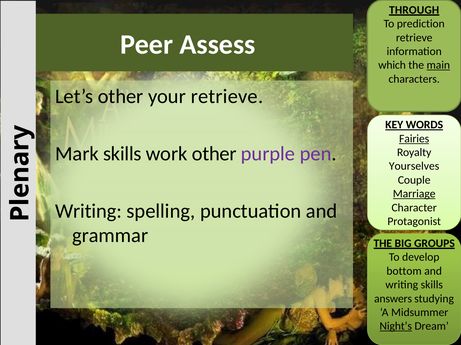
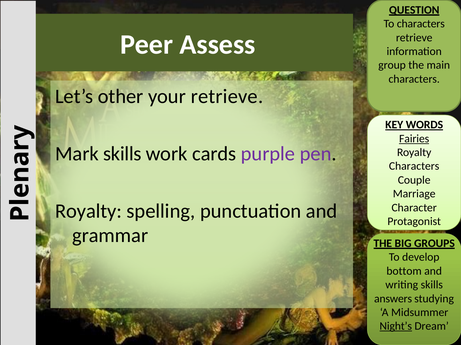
THROUGH: THROUGH -> QUESTION
To prediction: prediction -> characters
which: which -> group
main underline: present -> none
work other: other -> cards
Yourselves at (414, 167): Yourselves -> Characters
Marriage underline: present -> none
Writing at (89, 211): Writing -> Royalty
